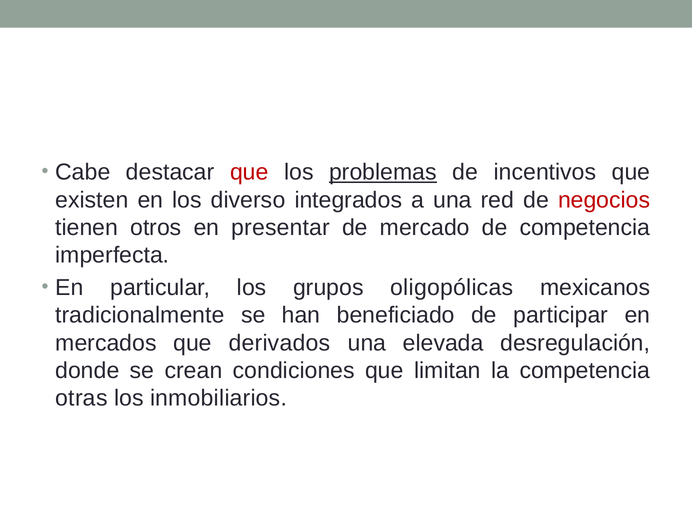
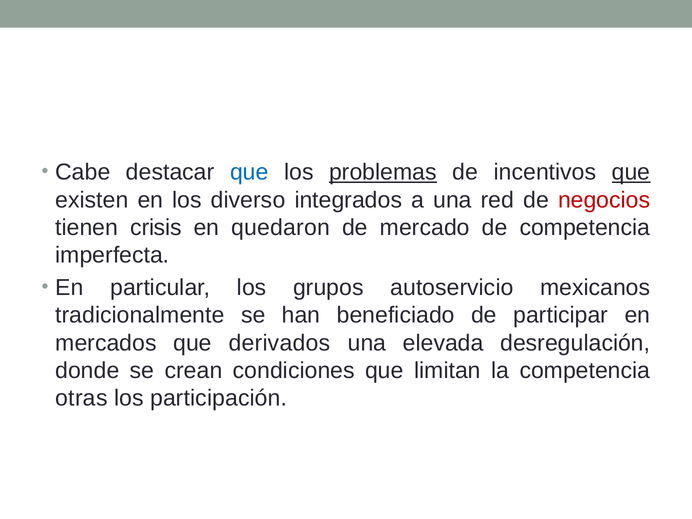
que at (249, 172) colour: red -> blue
que at (631, 172) underline: none -> present
otros: otros -> crisis
presentar: presentar -> quedaron
oligopólicas: oligopólicas -> autoservicio
inmobiliarios: inmobiliarios -> participación
